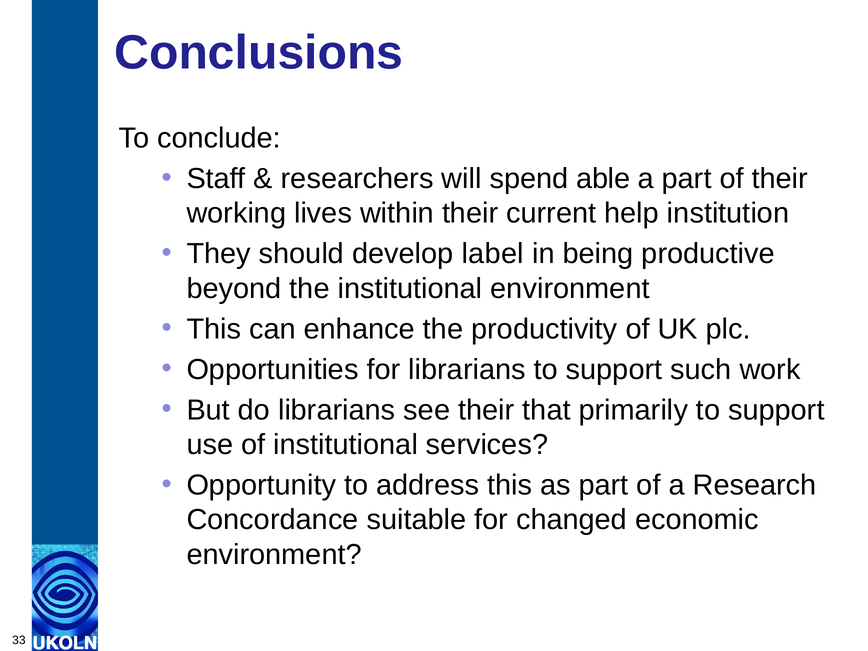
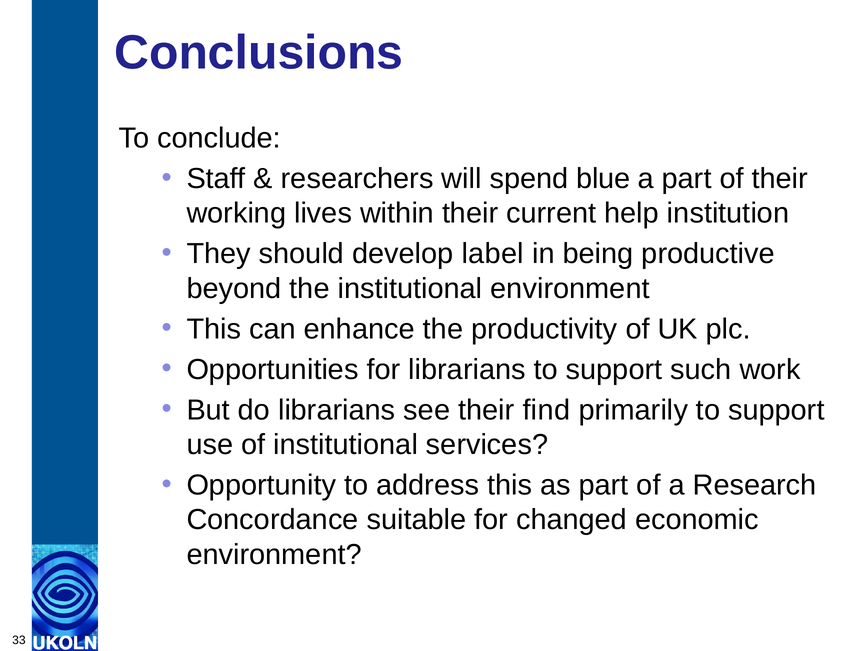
able: able -> blue
that: that -> find
